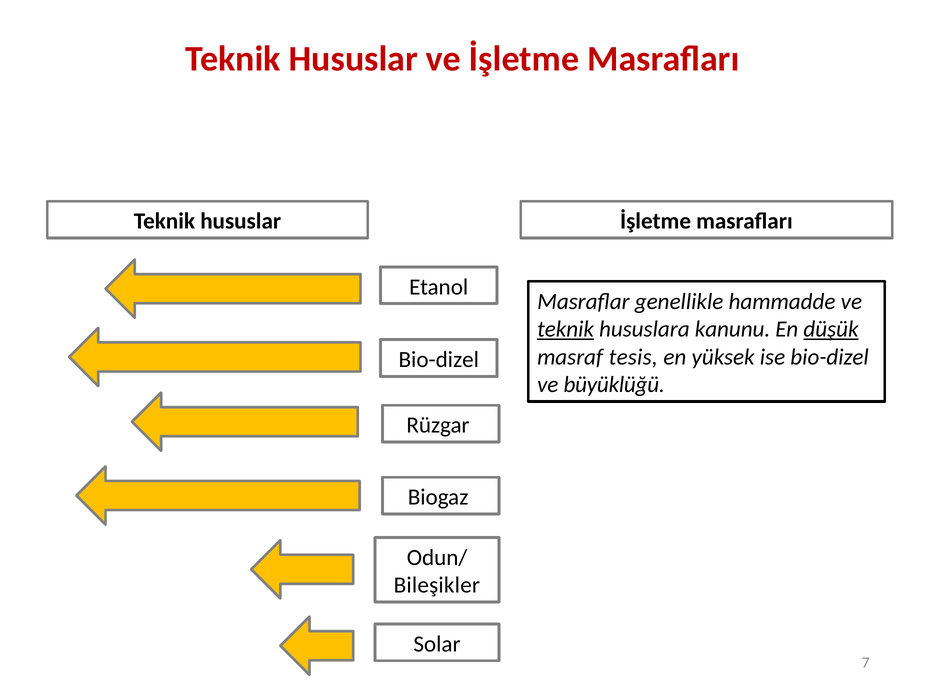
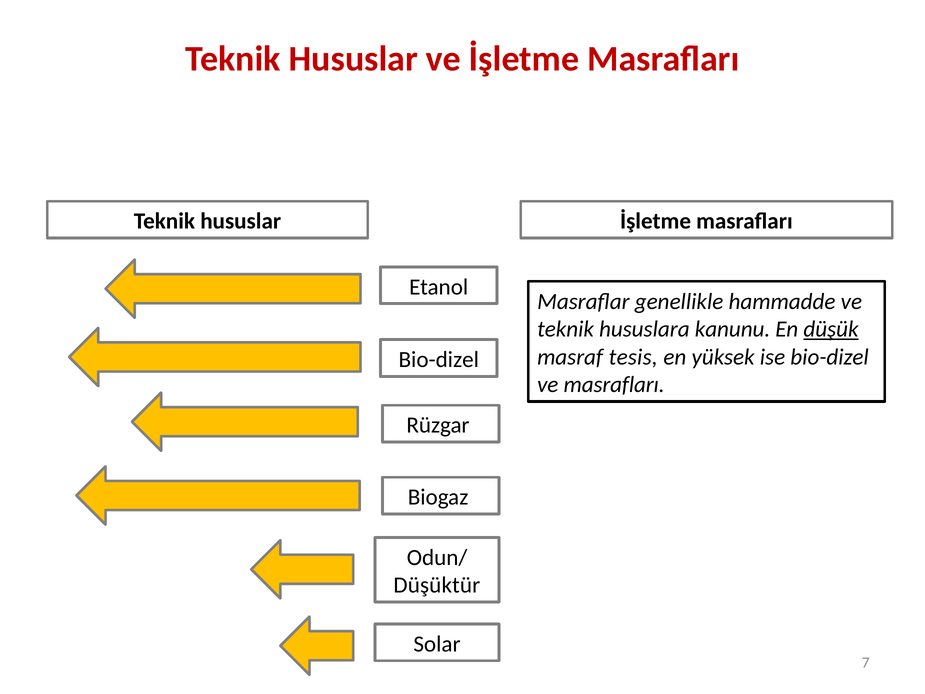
teknik at (566, 329) underline: present -> none
ve büyüklüğü: büyüklüğü -> masrafları
Bileşikler: Bileşikler -> Düşüktür
